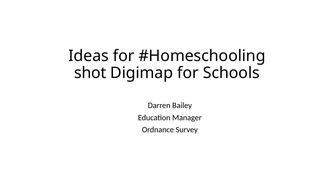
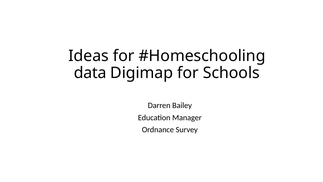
shot: shot -> data
